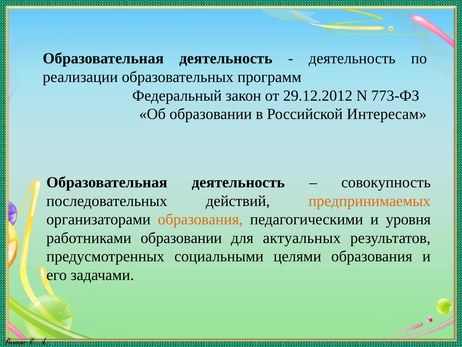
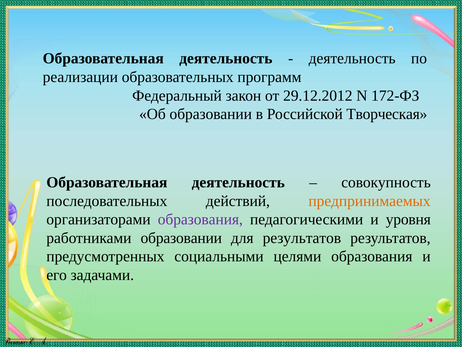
773-ФЗ: 773-ФЗ -> 172-ФЗ
Интересам: Интересам -> Творческая
образования at (200, 219) colour: orange -> purple
для актуальных: актуальных -> результатов
